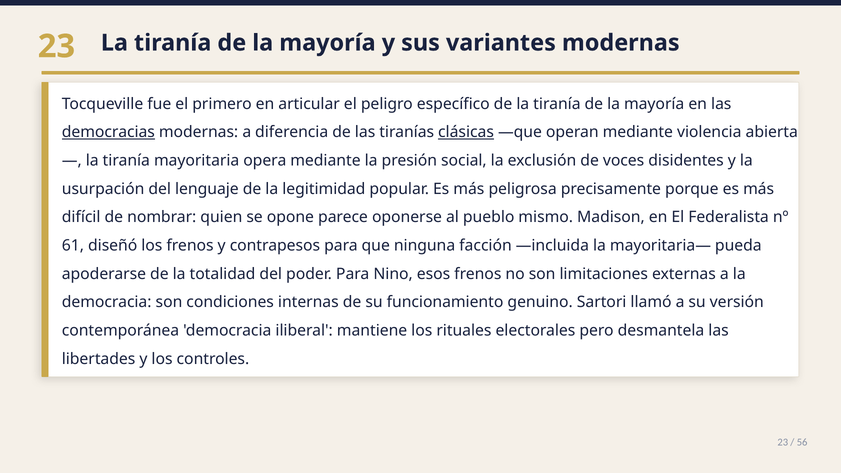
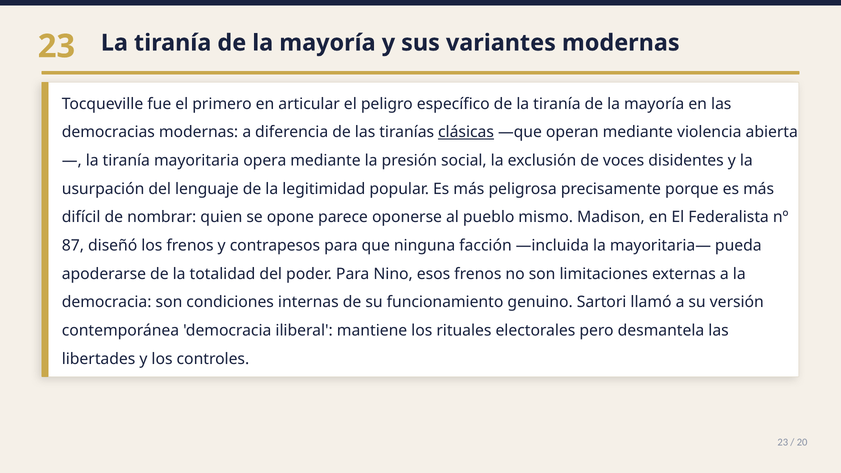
democracias underline: present -> none
61: 61 -> 87
56: 56 -> 20
